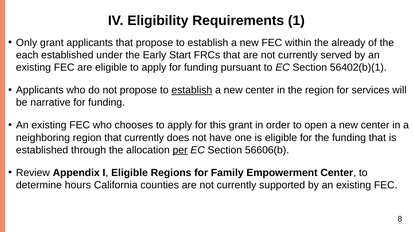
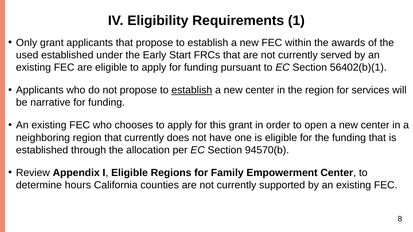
already: already -> awards
each: each -> used
per underline: present -> none
56606(b: 56606(b -> 94570(b
